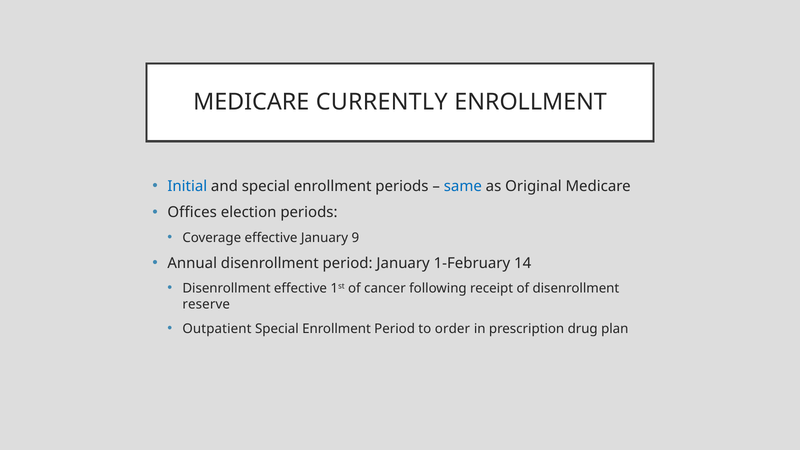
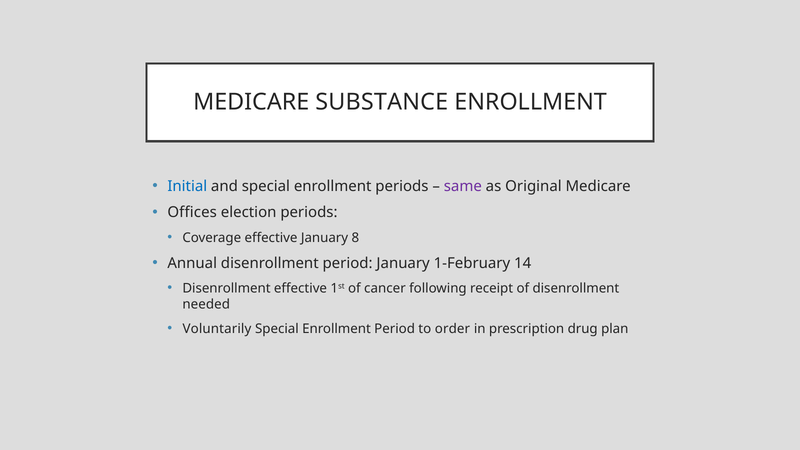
CURRENTLY: CURRENTLY -> SUBSTANCE
same colour: blue -> purple
9: 9 -> 8
reserve: reserve -> needed
Outpatient: Outpatient -> Voluntarily
